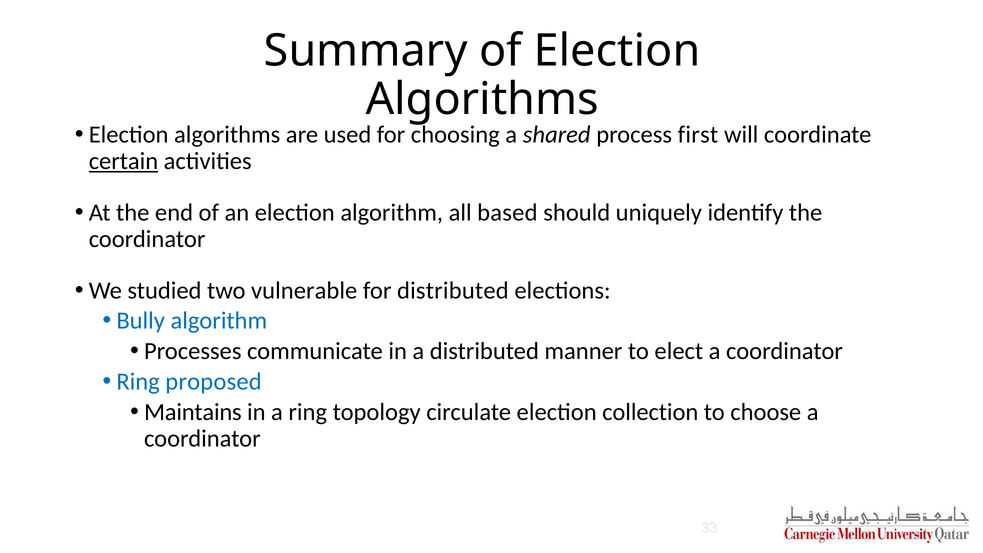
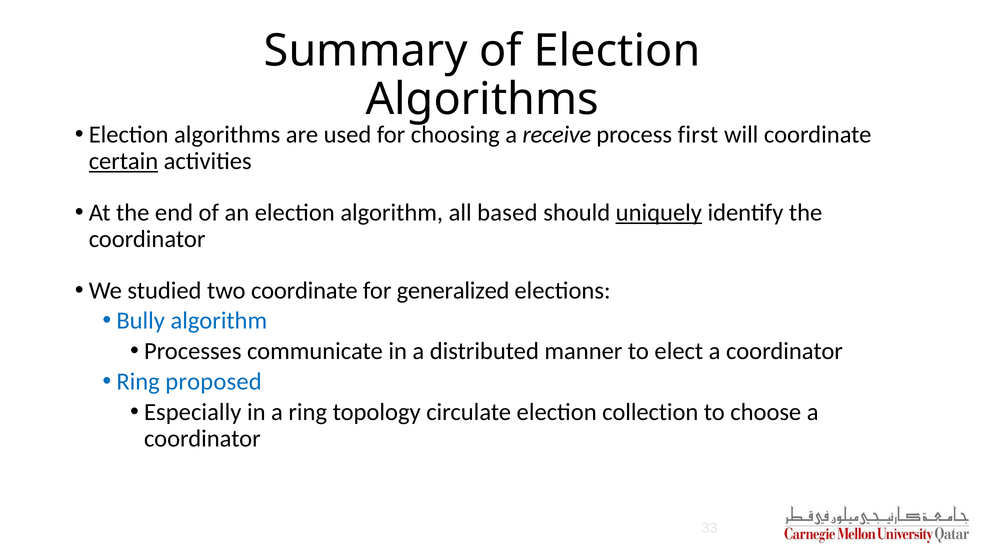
shared: shared -> receive
uniquely underline: none -> present
two vulnerable: vulnerable -> coordinate
for distributed: distributed -> generalized
Maintains: Maintains -> Especially
